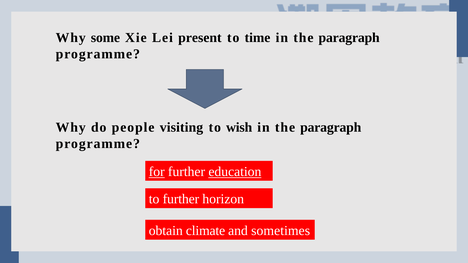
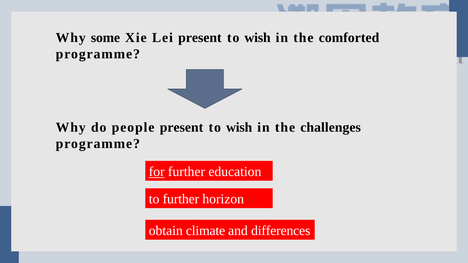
time at (257, 38): time -> wish
paragraph at (349, 38): paragraph -> comforted
people visiting: visiting -> present
paragraph at (331, 128): paragraph -> challenges
education underline: present -> none
sometimes: sometimes -> differences
